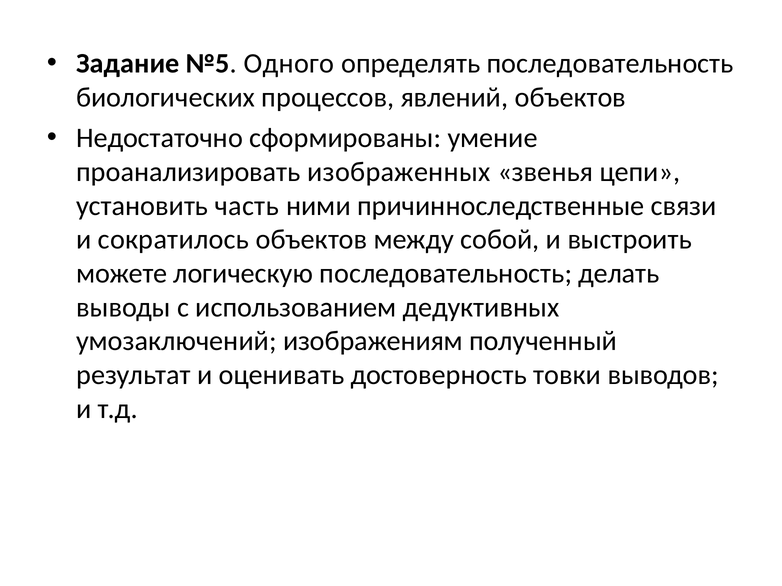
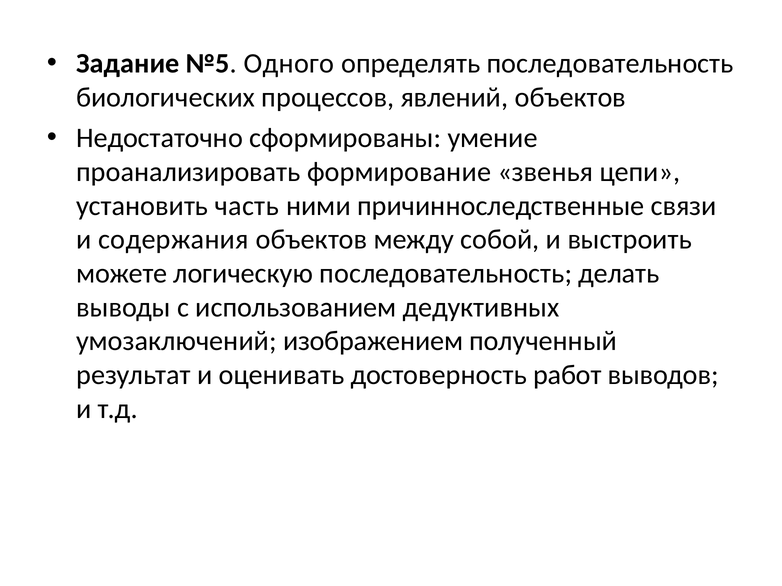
изображенных: изображенных -> формирование
сократилось: сократилось -> содержания
изображениям: изображениям -> изображением
товки: товки -> работ
